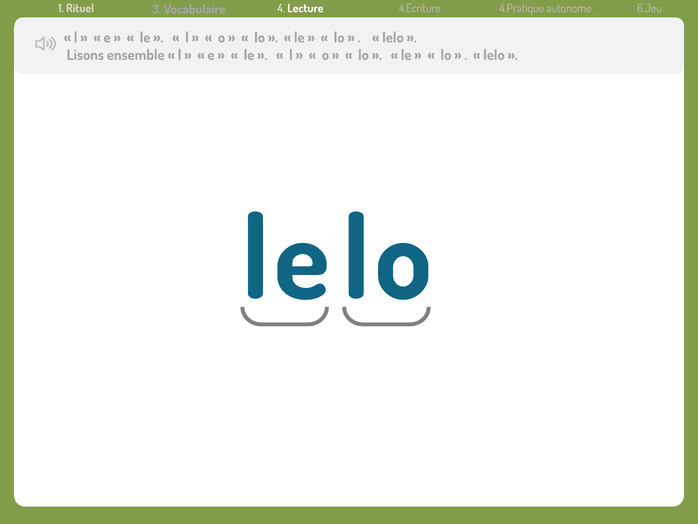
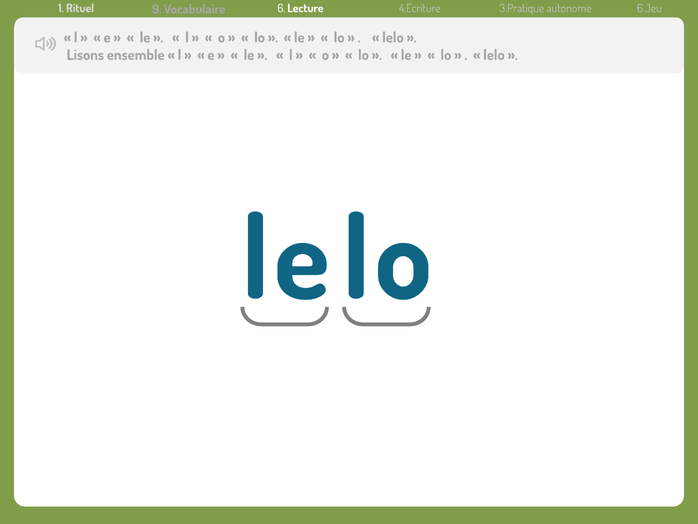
3: 3 -> 9
4: 4 -> 6
4.Pratique: 4.Pratique -> 3.Pratique
